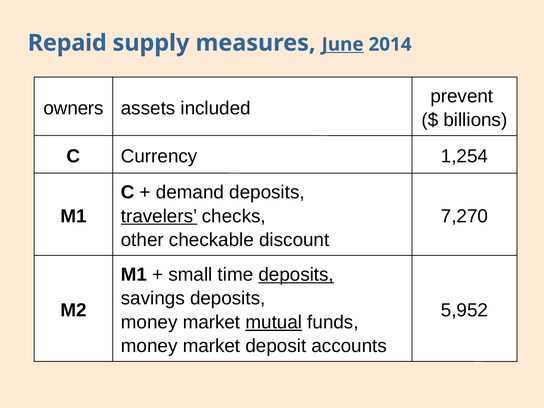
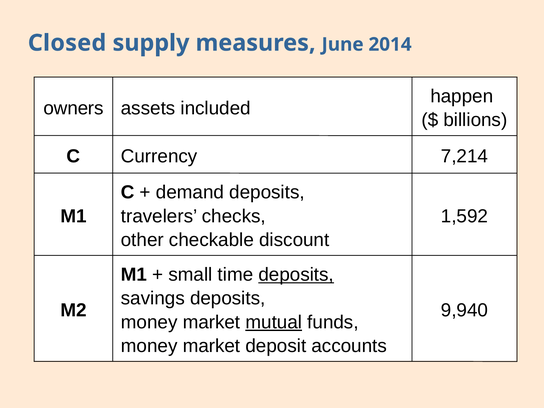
Repaid: Repaid -> Closed
June underline: present -> none
prevent: prevent -> happen
1,254: 1,254 -> 7,214
travelers underline: present -> none
7,270: 7,270 -> 1,592
5,952: 5,952 -> 9,940
